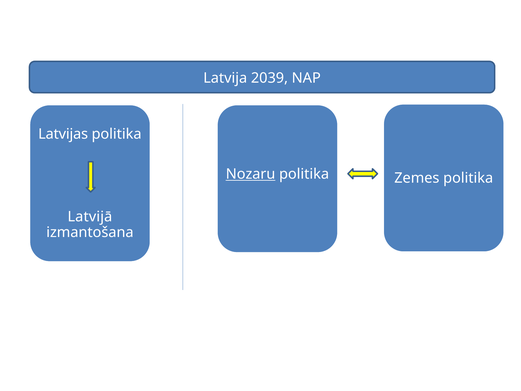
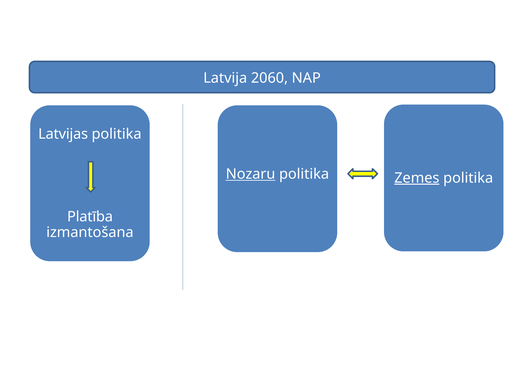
2039: 2039 -> 2060
Zemes underline: none -> present
Latvijā: Latvijā -> Platība
